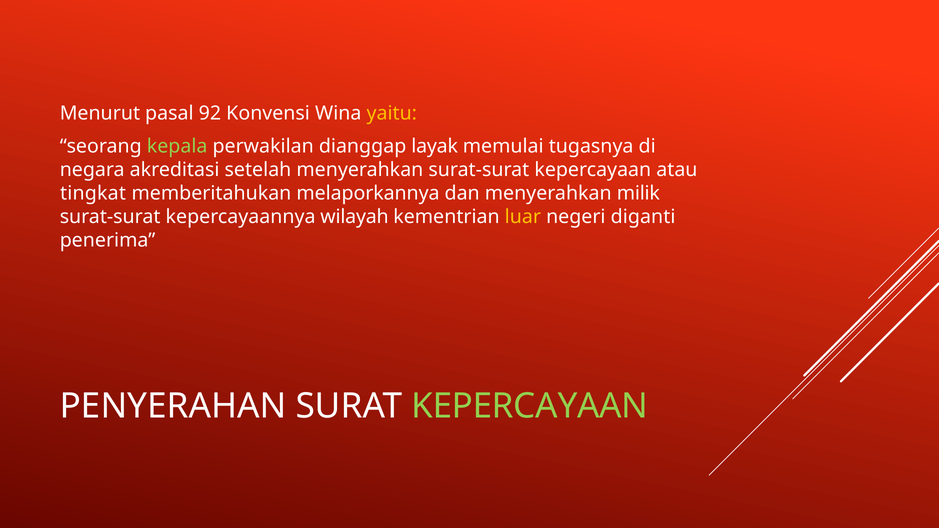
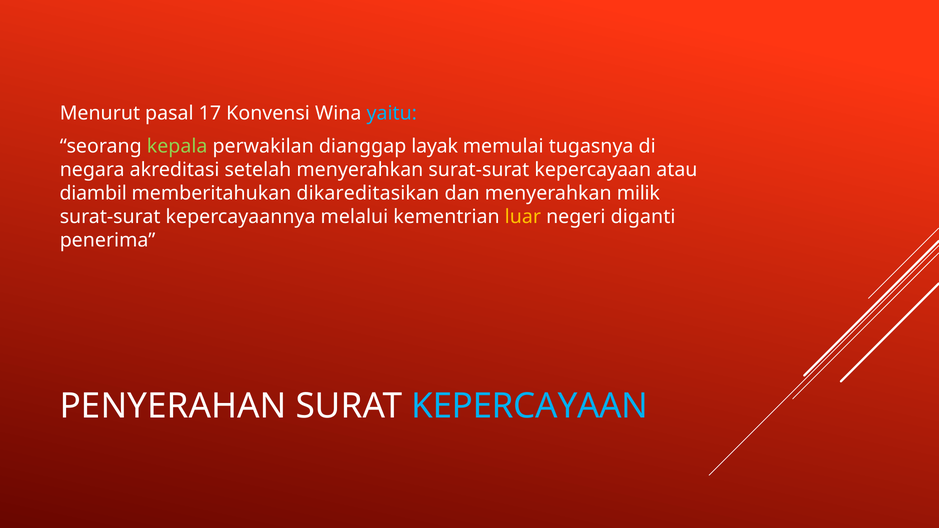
92: 92 -> 17
yaitu colour: yellow -> light blue
tingkat: tingkat -> diambil
melaporkannya: melaporkannya -> dikareditasikan
wilayah: wilayah -> melalui
KEPERCAYAAN at (530, 406) colour: light green -> light blue
